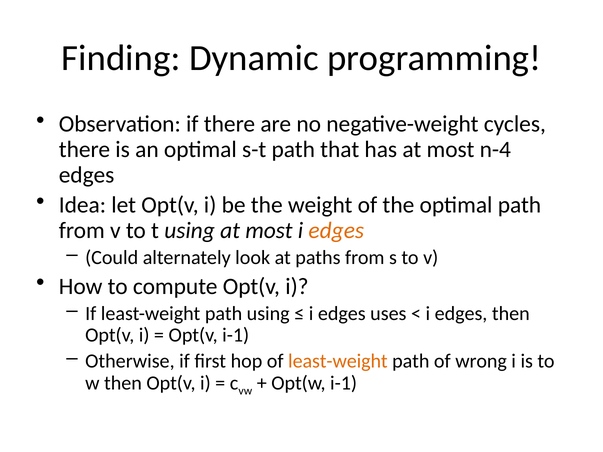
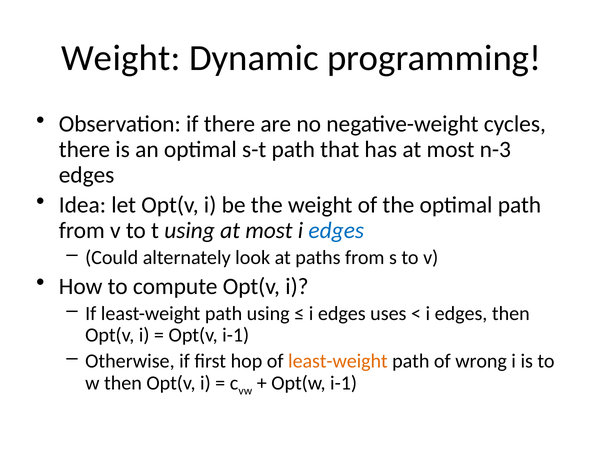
Finding at (121, 58): Finding -> Weight
n-4: n-4 -> n-3
edges at (336, 230) colour: orange -> blue
